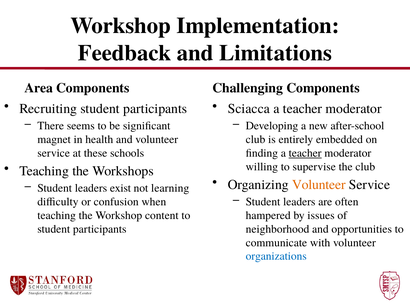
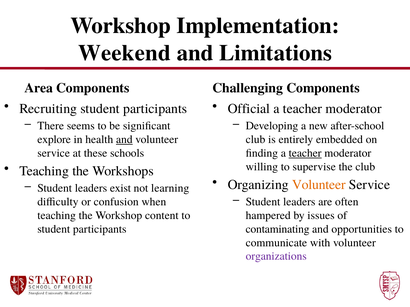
Feedback: Feedback -> Weekend
Sciacca: Sciacca -> Official
magnet: magnet -> explore
and at (124, 140) underline: none -> present
neighborhood: neighborhood -> contaminating
organizations colour: blue -> purple
